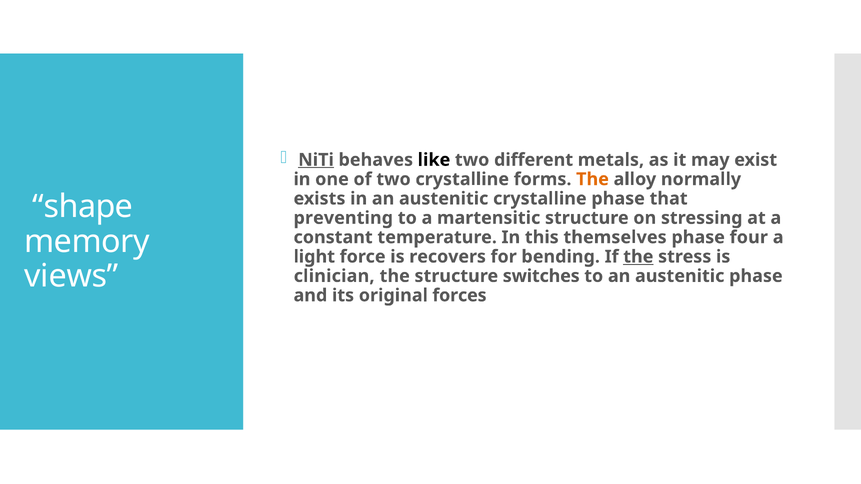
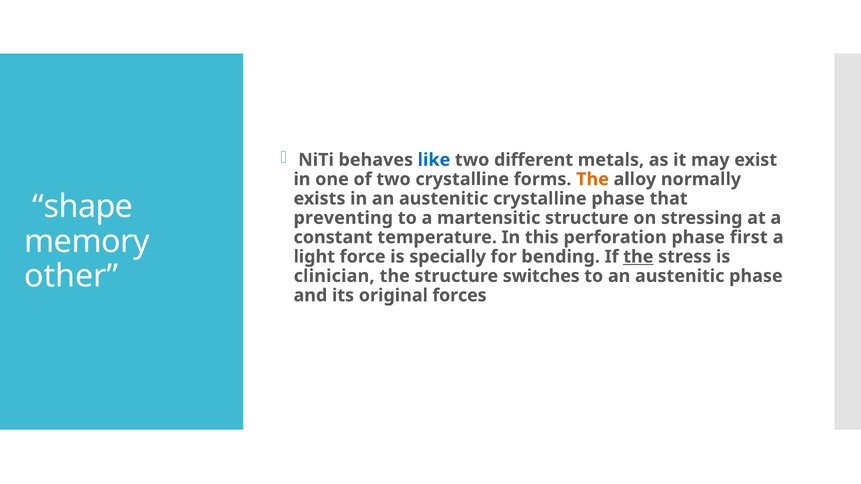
NiTi underline: present -> none
like colour: black -> blue
themselves: themselves -> perforation
four: four -> first
recovers: recovers -> specially
views: views -> other
